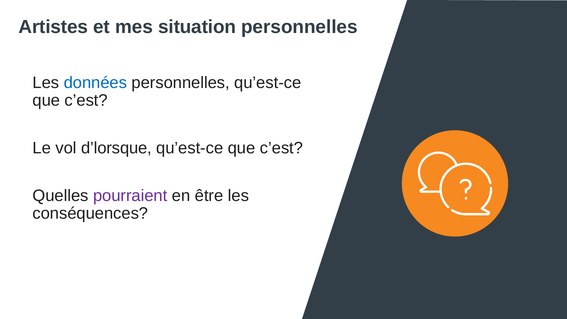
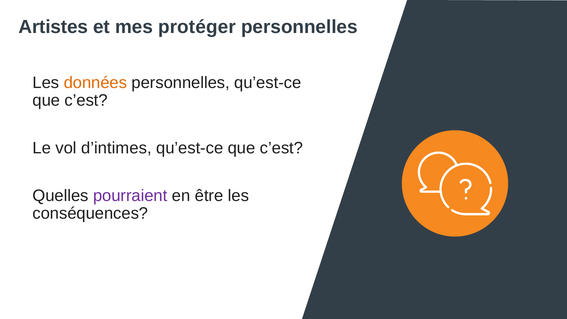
situation: situation -> protéger
données colour: blue -> orange
d’lorsque: d’lorsque -> d’intimes
